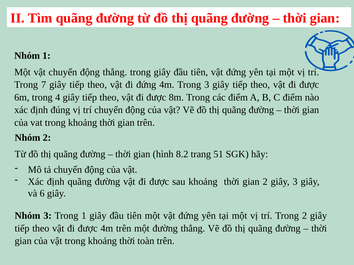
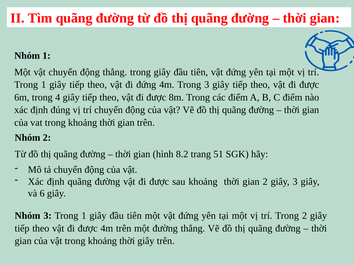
7 at (44, 85): 7 -> 1
thời toàn: toàn -> giây
